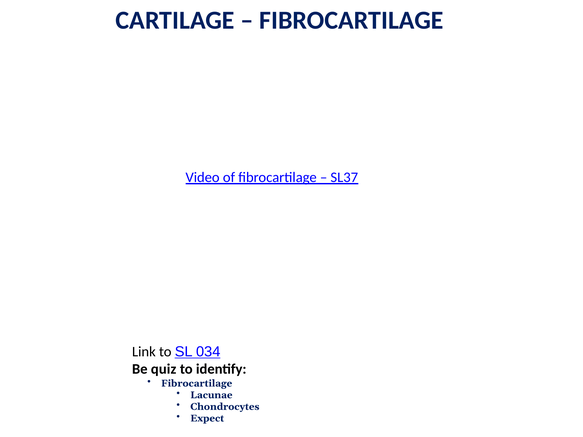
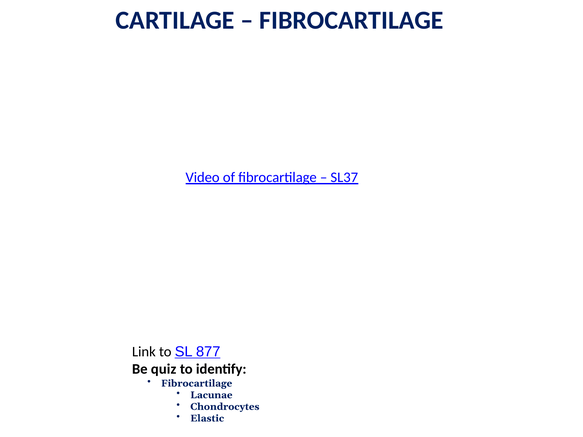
034: 034 -> 877
Expect: Expect -> Elastic
